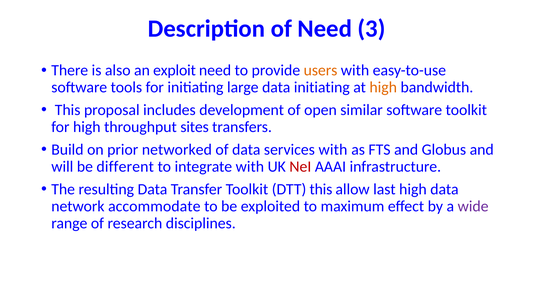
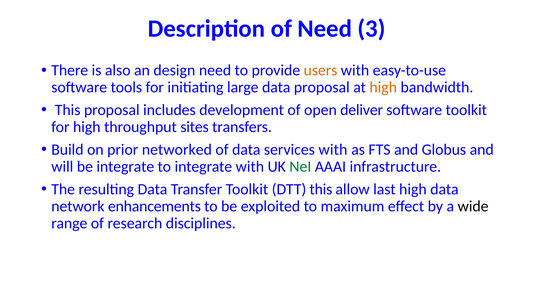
exploit: exploit -> design
data initiating: initiating -> proposal
similar: similar -> deliver
be different: different -> integrate
NeI colour: red -> green
accommodate: accommodate -> enhancements
wide colour: purple -> black
